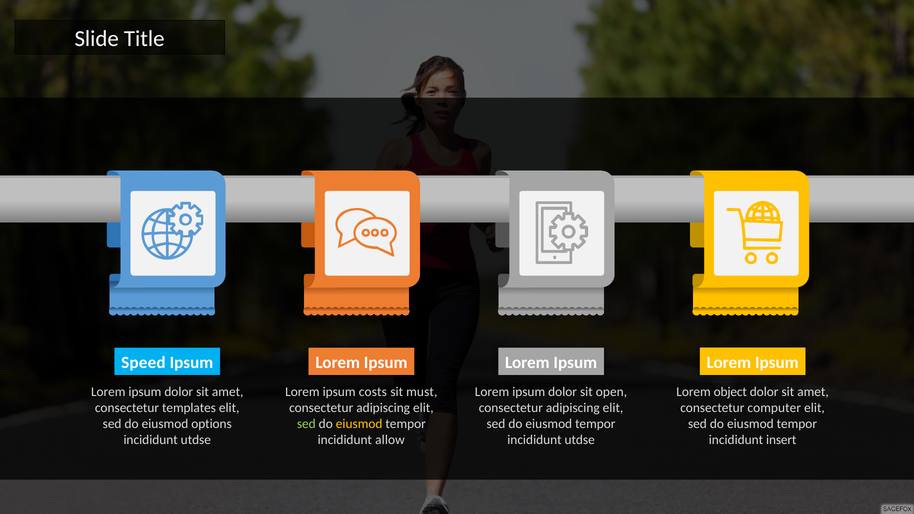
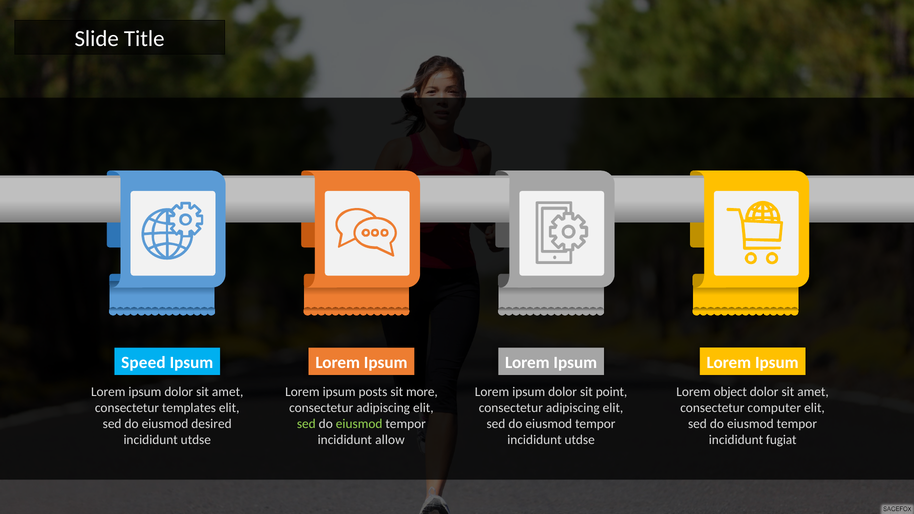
costs: costs -> posts
must: must -> more
open: open -> point
options: options -> desired
eiusmod at (359, 424) colour: yellow -> light green
insert: insert -> fugiat
